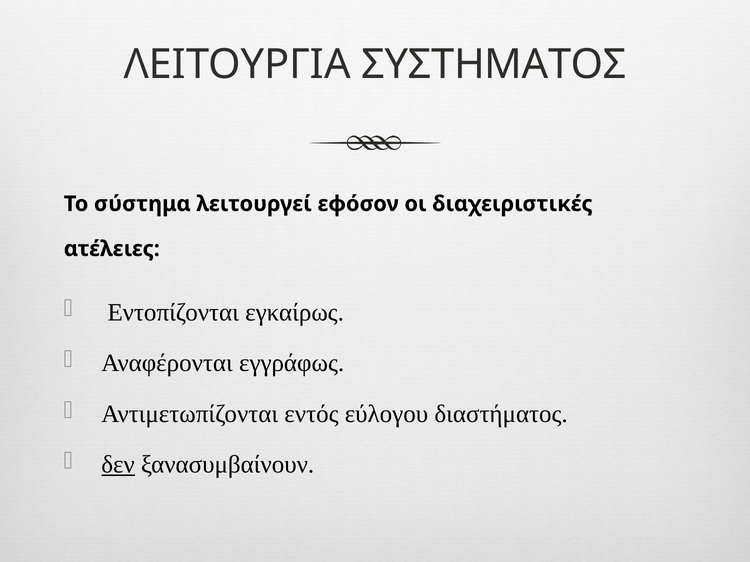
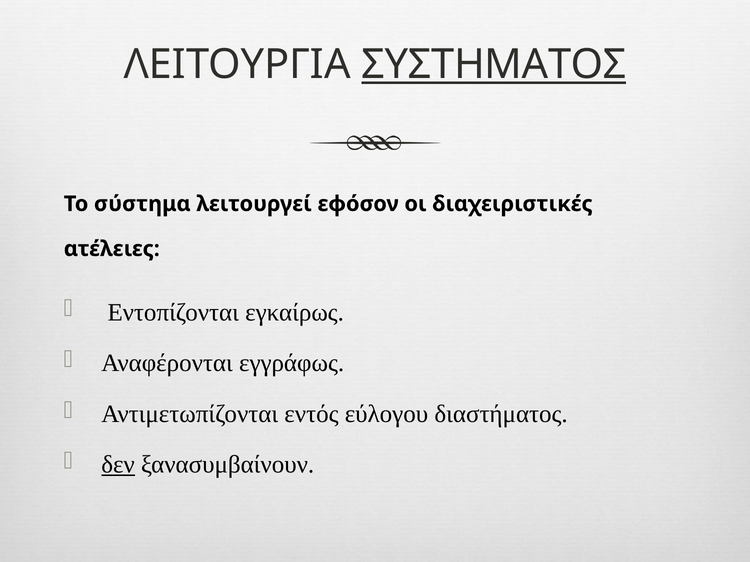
ΣΥΣΤΗΜΑΤΟΣ underline: none -> present
